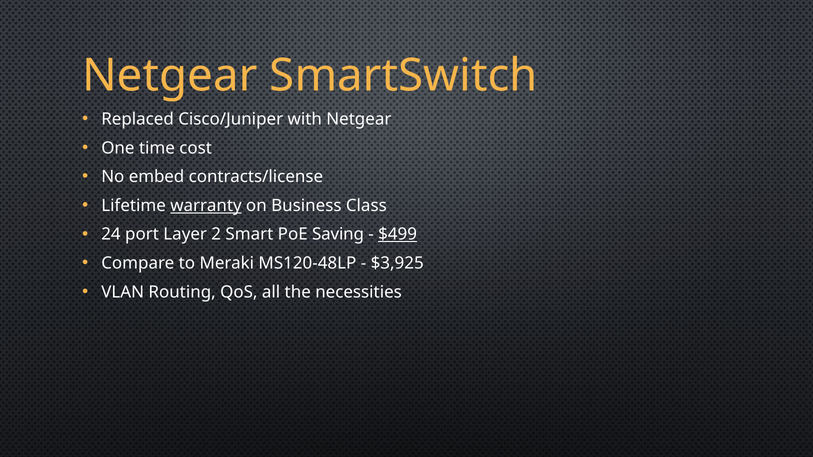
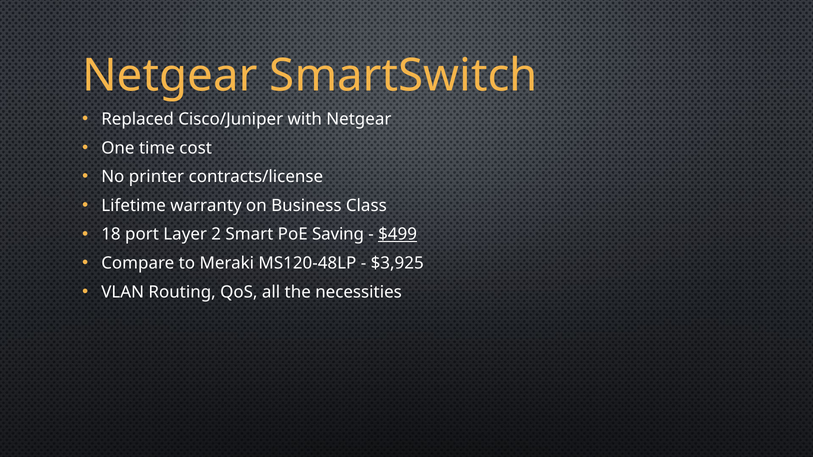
embed: embed -> printer
warranty underline: present -> none
24: 24 -> 18
